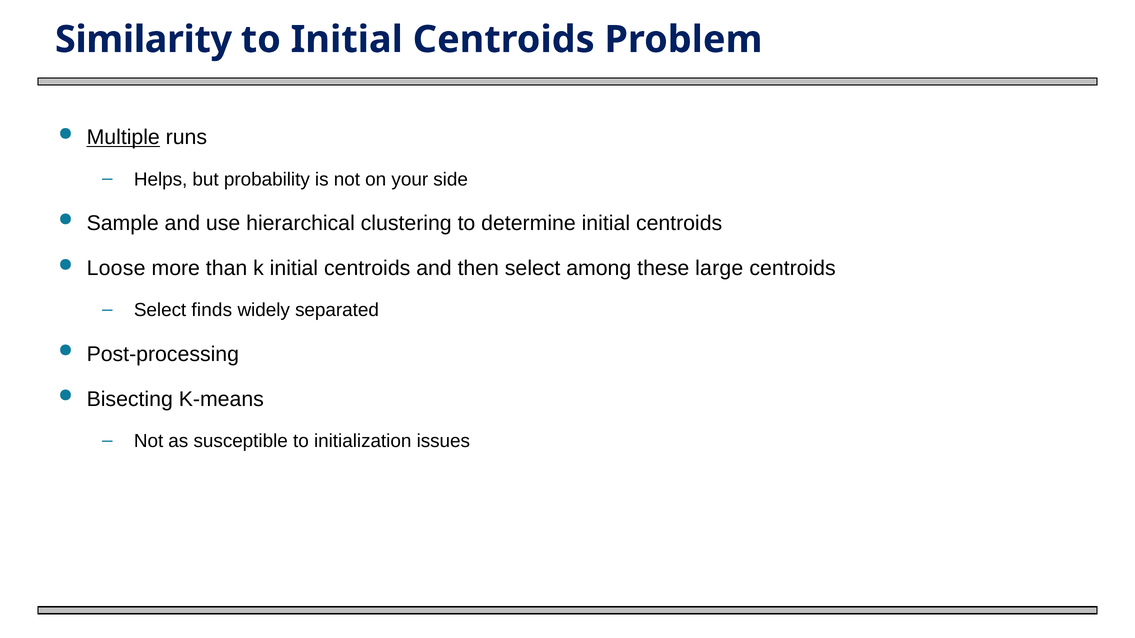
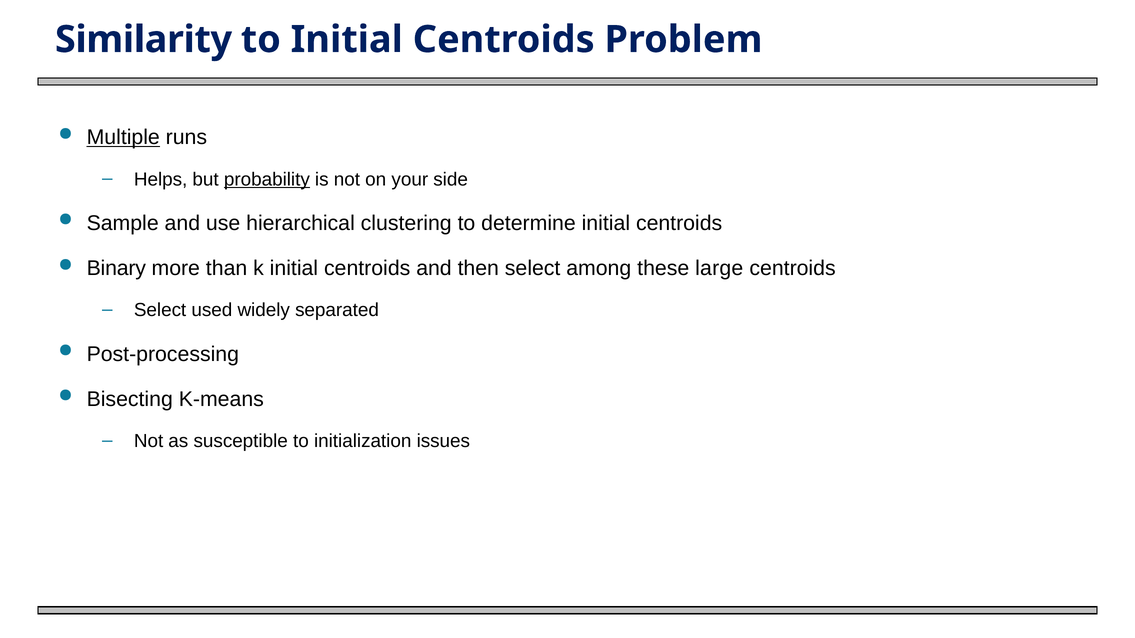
probability underline: none -> present
Loose: Loose -> Binary
finds: finds -> used
